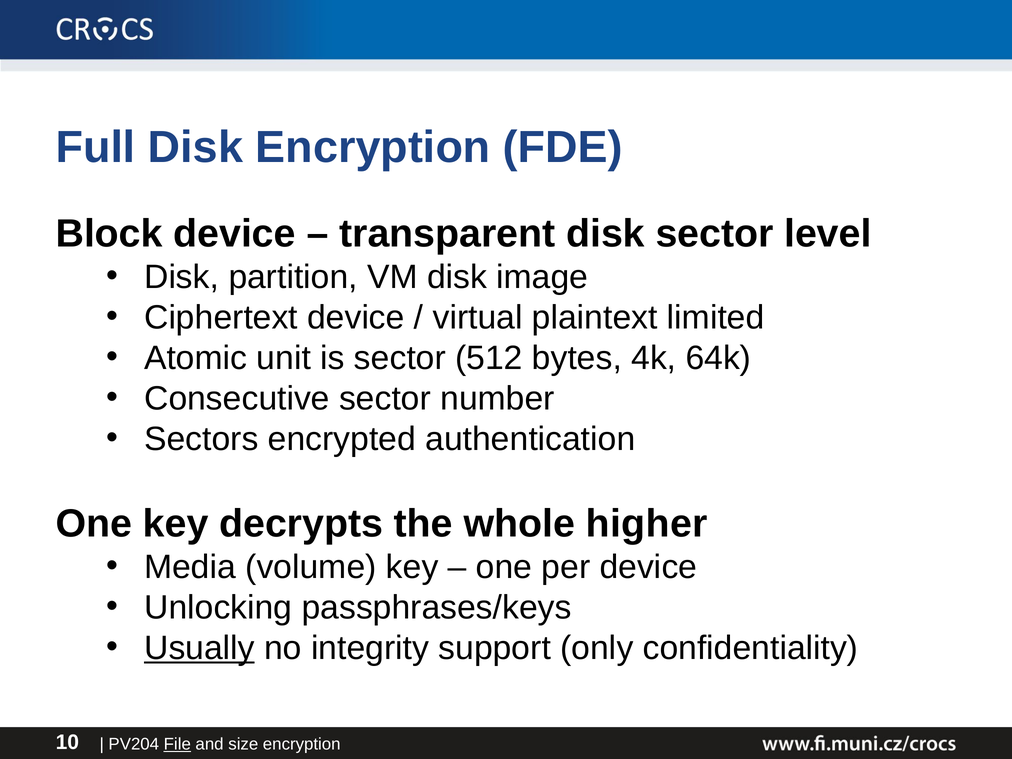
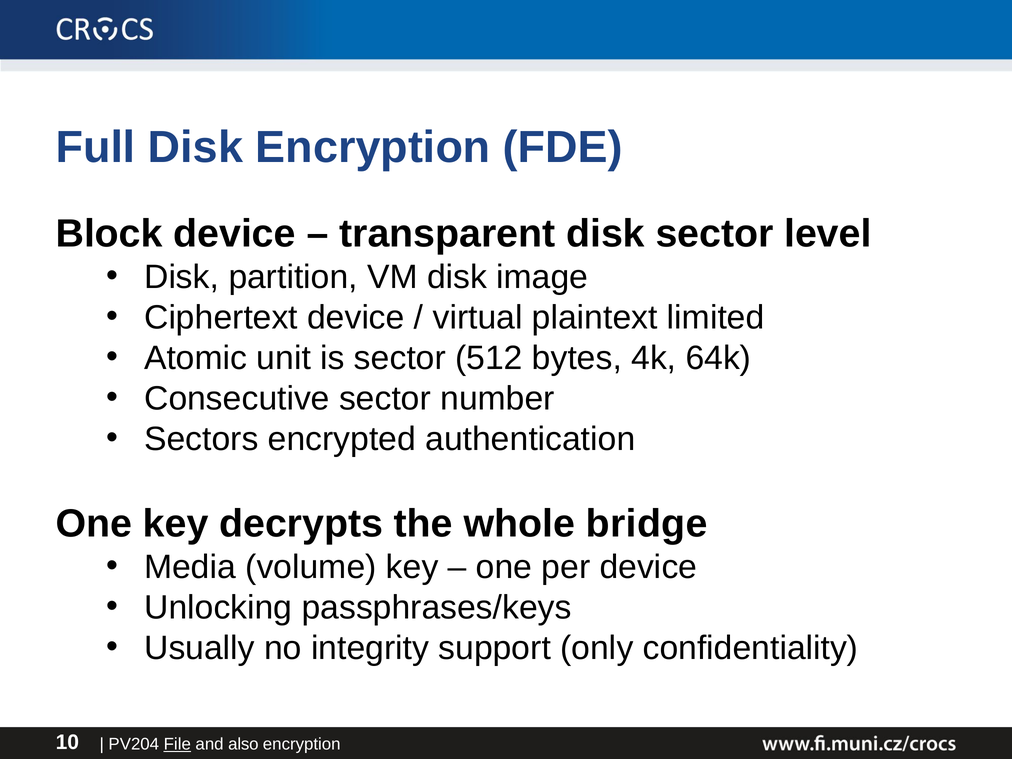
higher: higher -> bridge
Usually underline: present -> none
size: size -> also
